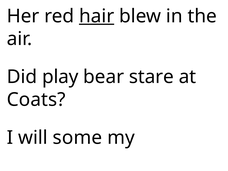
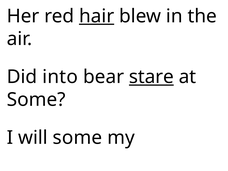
play: play -> into
stare underline: none -> present
Coats at (36, 100): Coats -> Some
